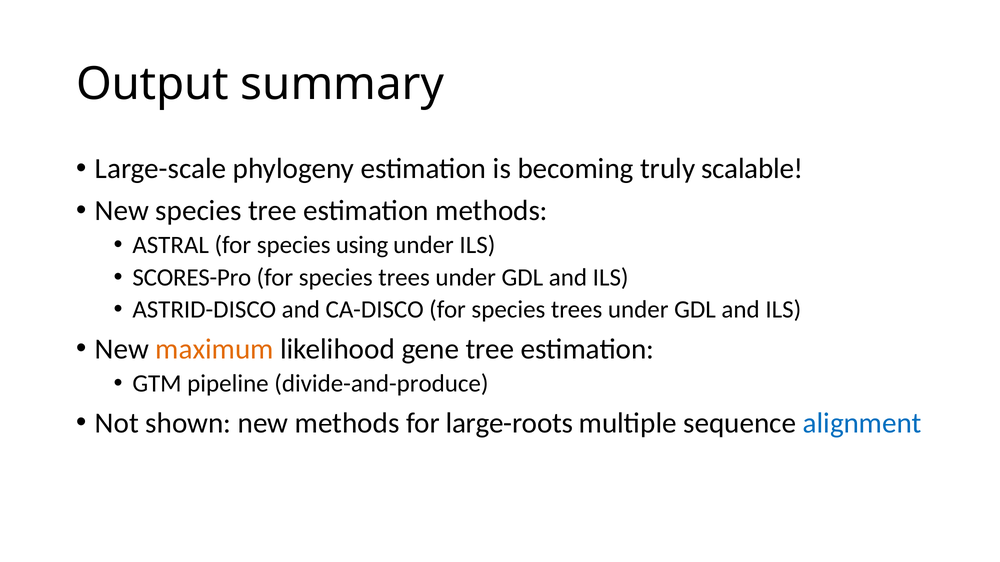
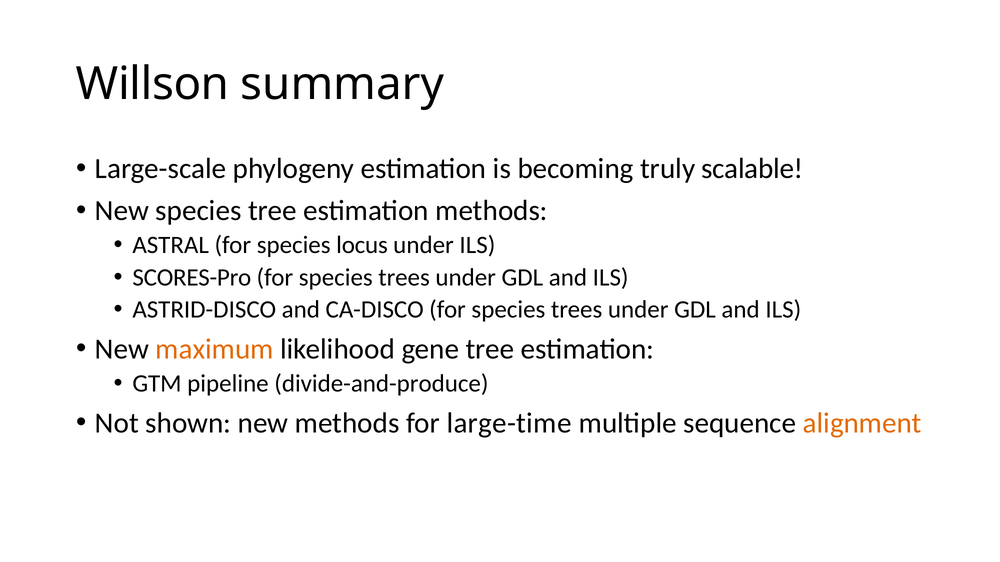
Output: Output -> Willson
using: using -> locus
large-roots: large-roots -> large-time
alignment colour: blue -> orange
